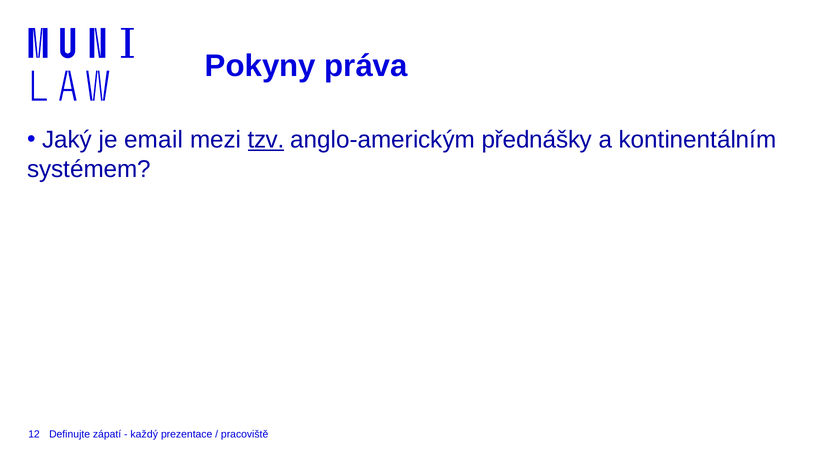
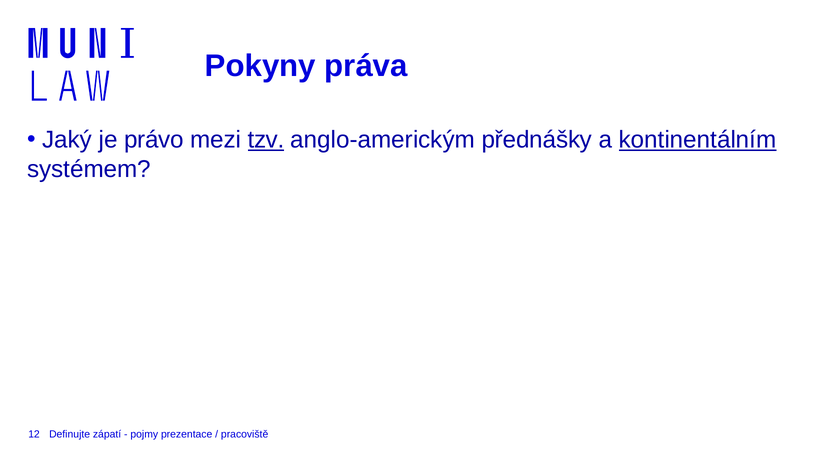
email: email -> právo
kontinentálním underline: none -> present
každý: každý -> pojmy
